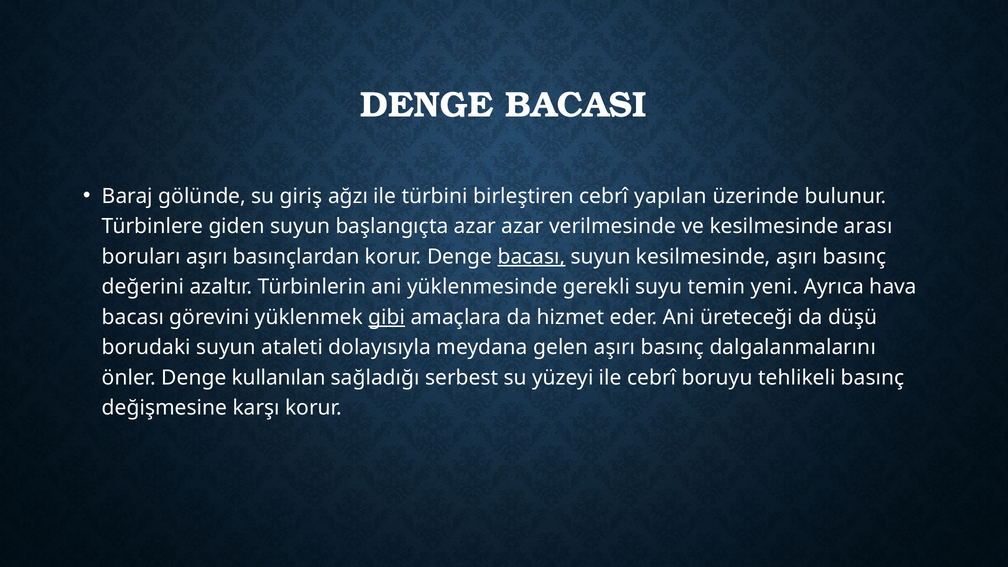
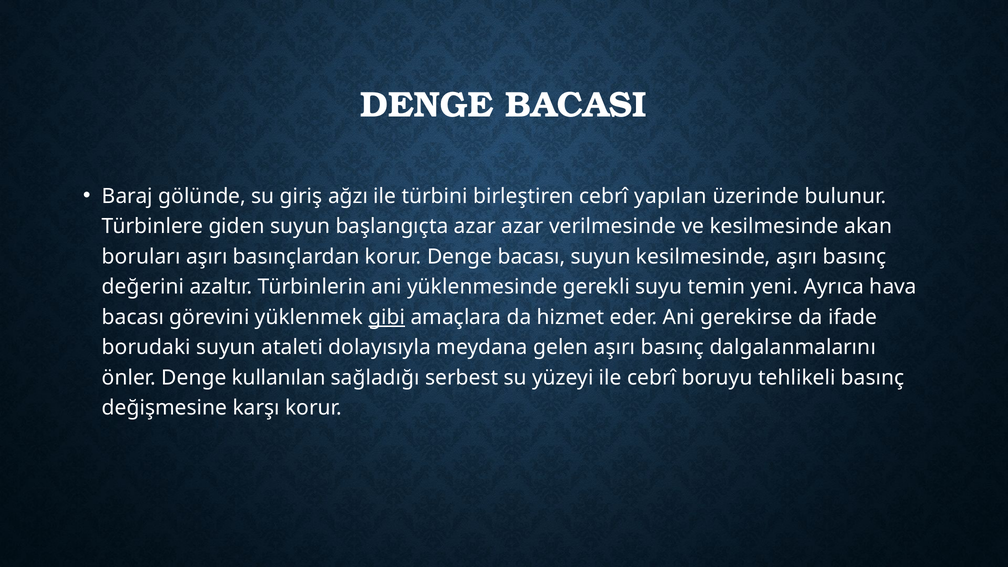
arası: arası -> akan
bacası at (531, 257) underline: present -> none
üreteceği: üreteceği -> gerekirse
düşü: düşü -> ifade
